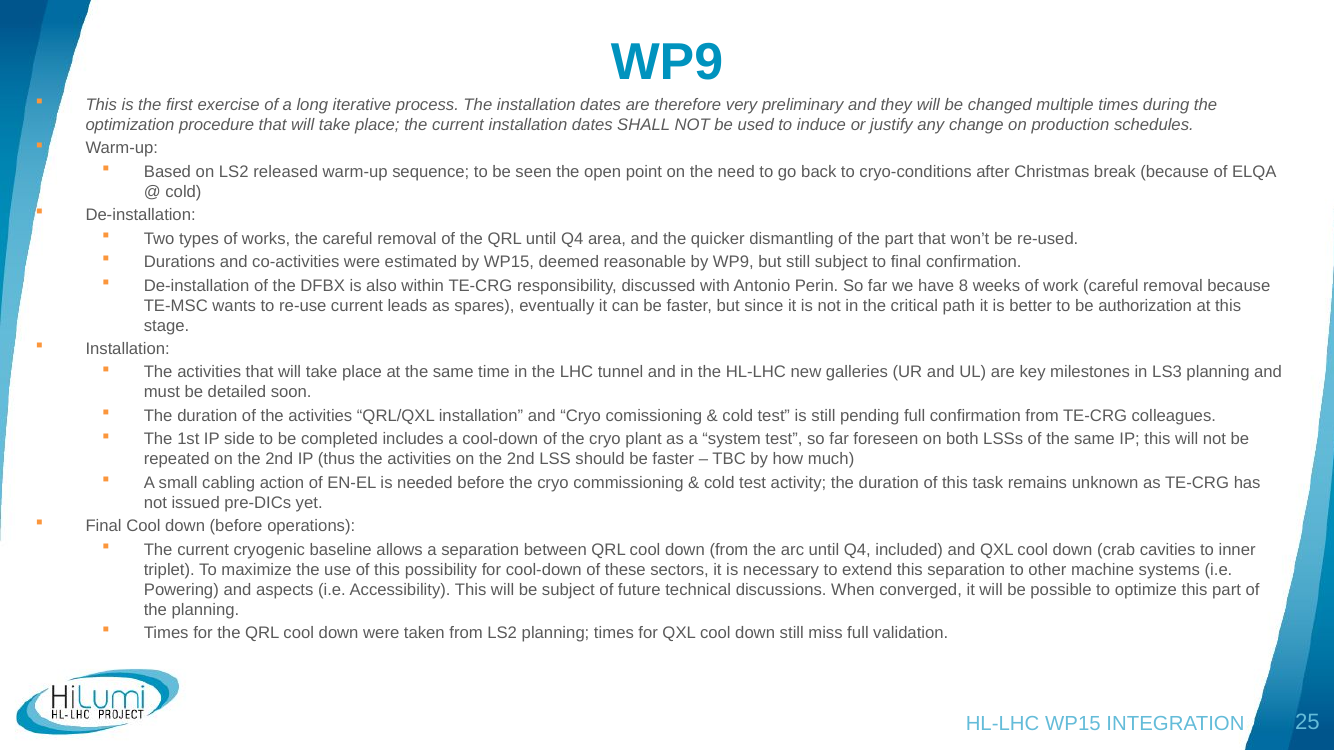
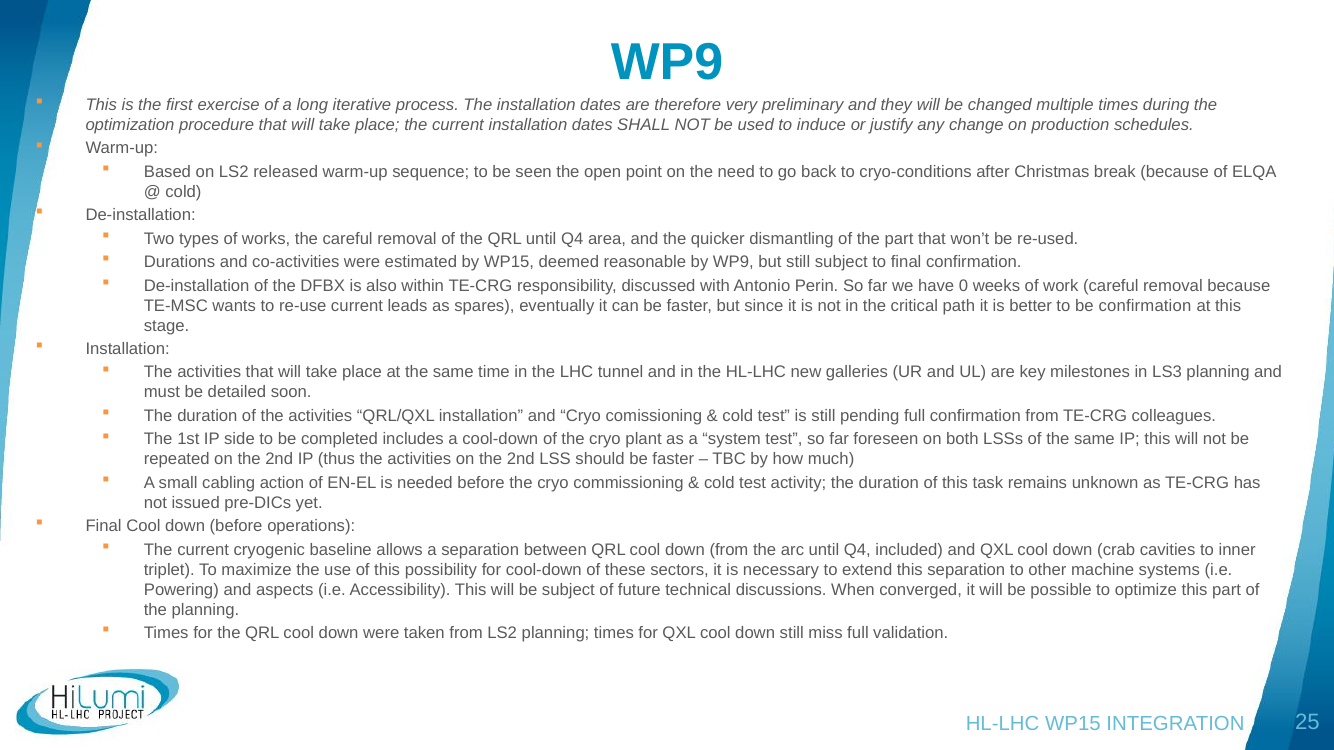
8: 8 -> 0
be authorization: authorization -> confirmation
